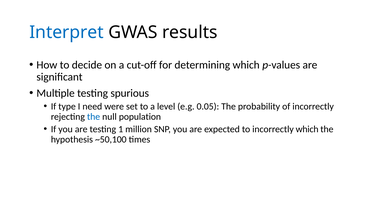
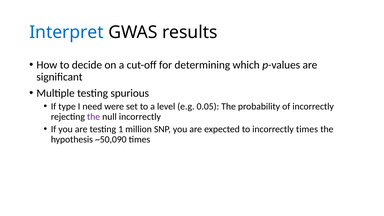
the at (94, 117) colour: blue -> purple
null population: population -> incorrectly
incorrectly which: which -> times
~50,100: ~50,100 -> ~50,090
